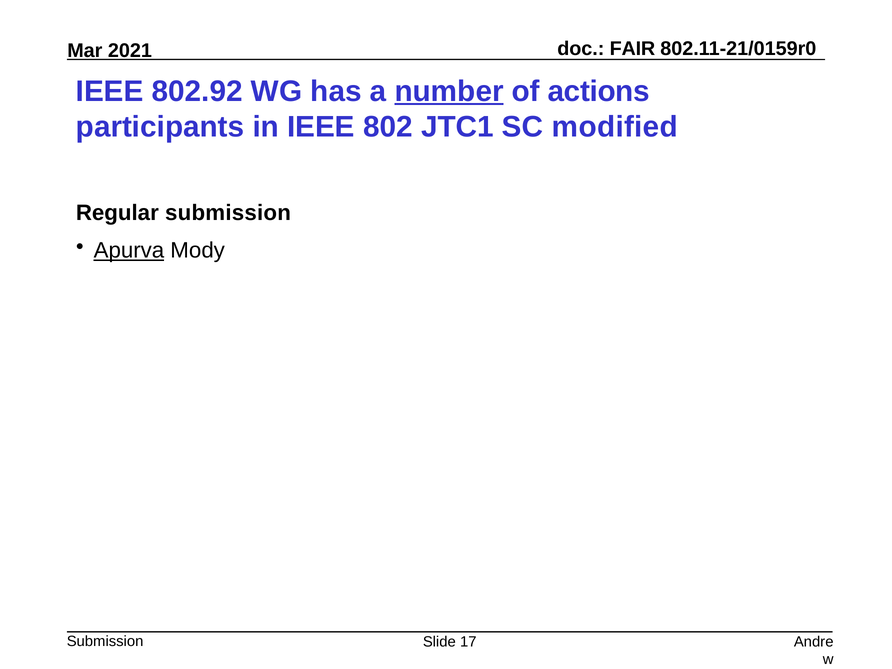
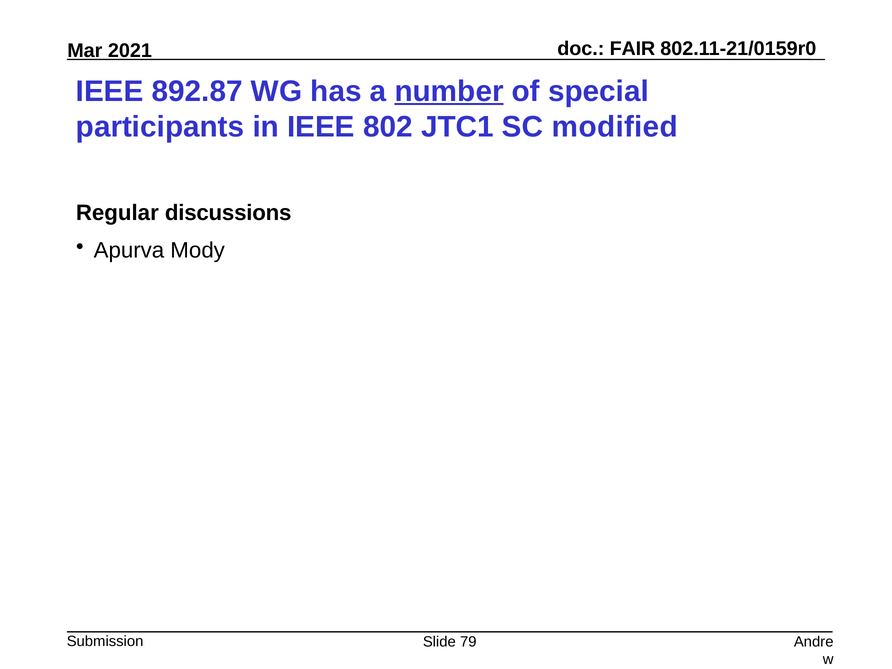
802.92: 802.92 -> 892.87
actions: actions -> special
Regular submission: submission -> discussions
Apurva underline: present -> none
17: 17 -> 79
